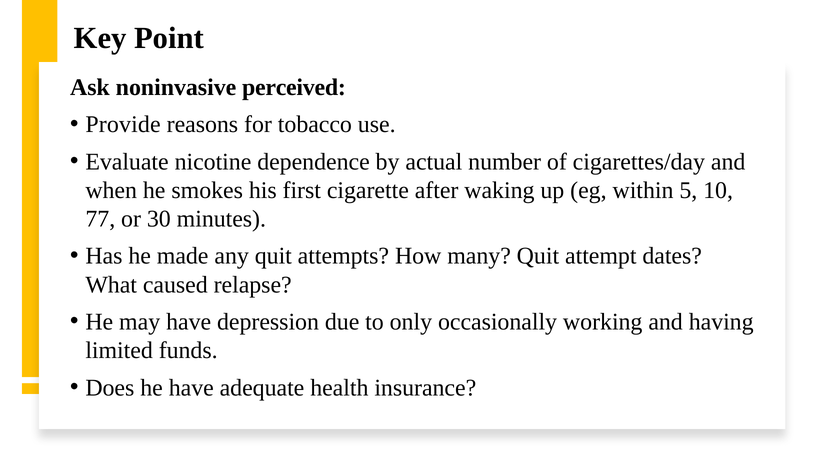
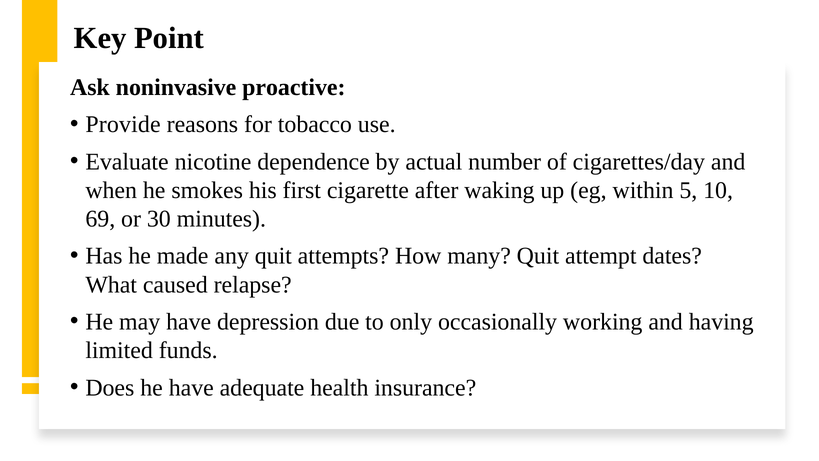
perceived: perceived -> proactive
77: 77 -> 69
